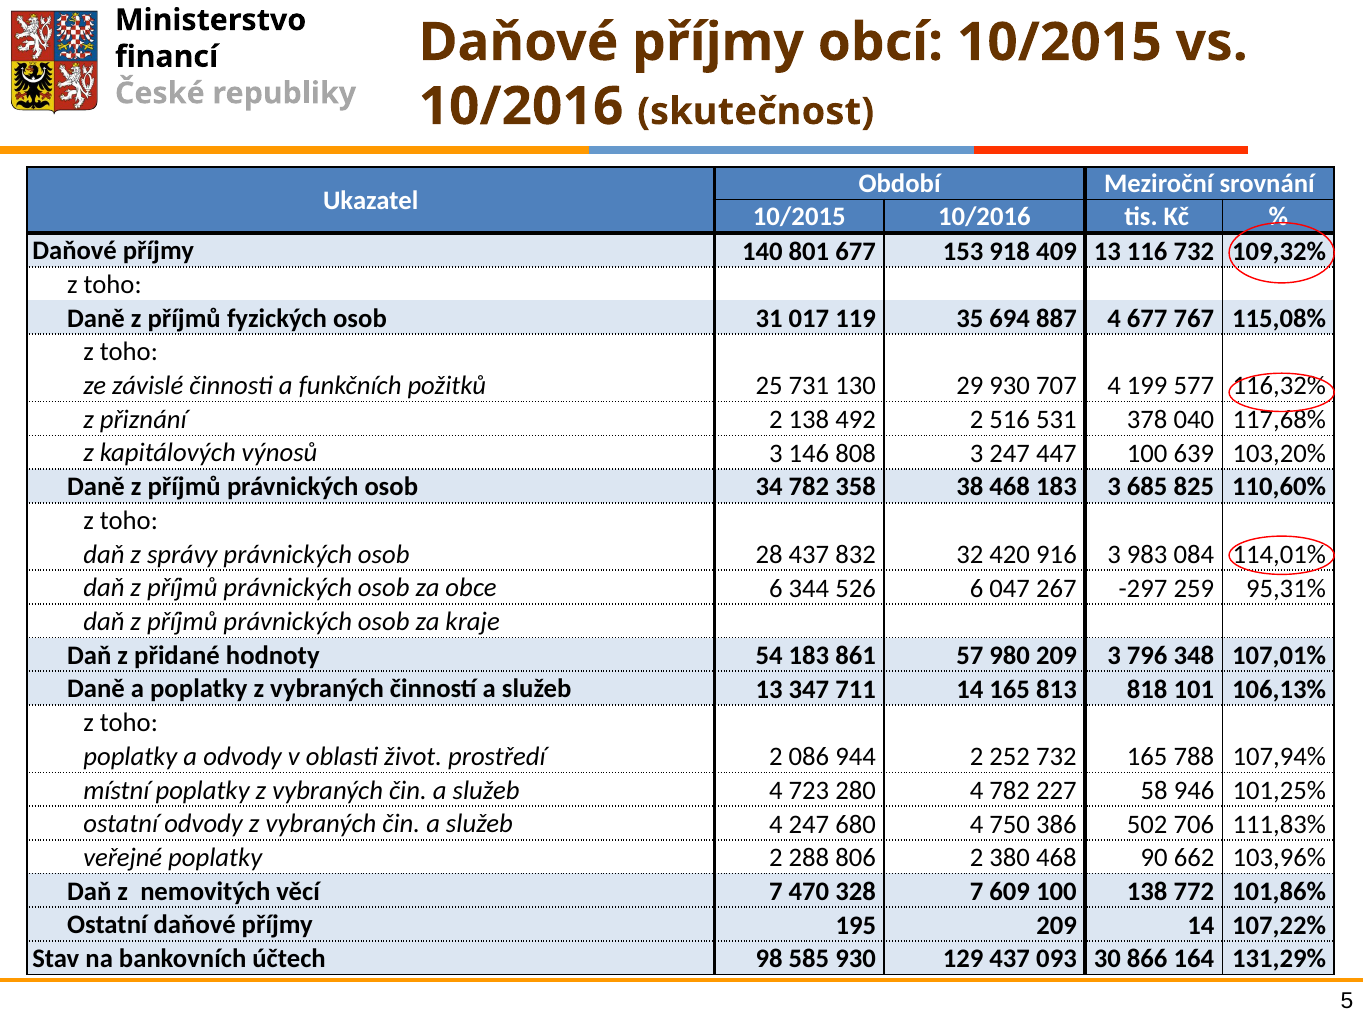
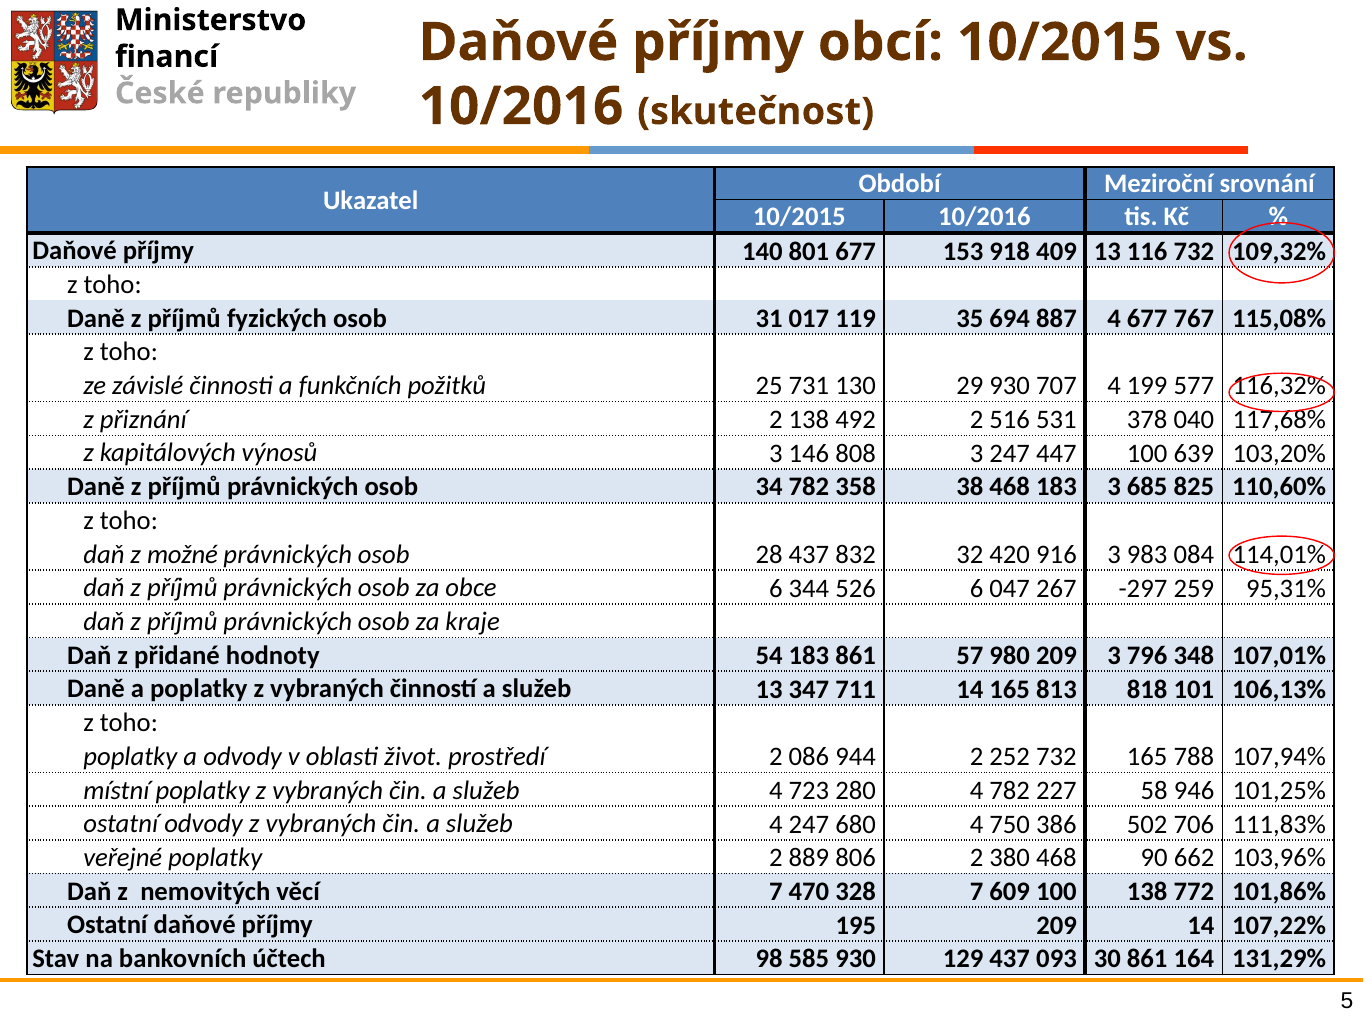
správy: správy -> možné
288: 288 -> 889
30 866: 866 -> 861
